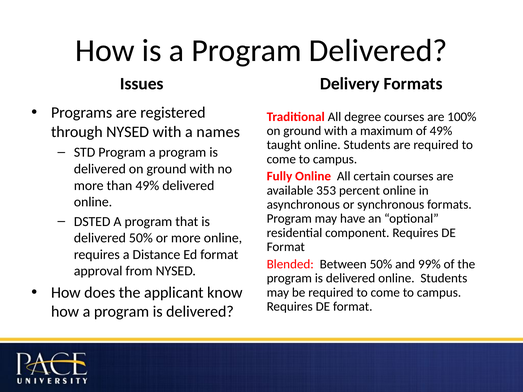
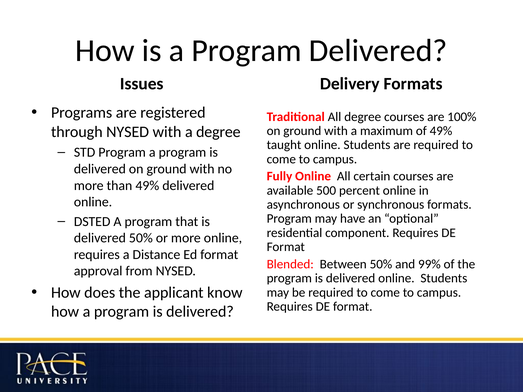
a names: names -> degree
353: 353 -> 500
